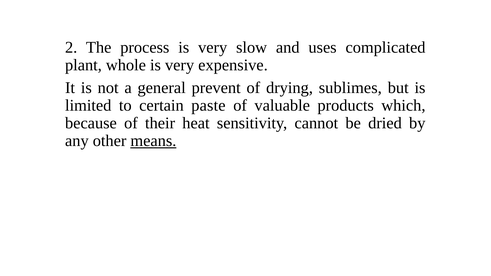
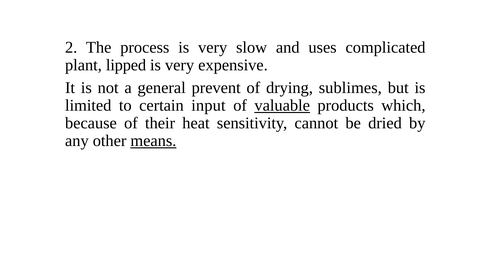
whole: whole -> lipped
paste: paste -> input
valuable underline: none -> present
